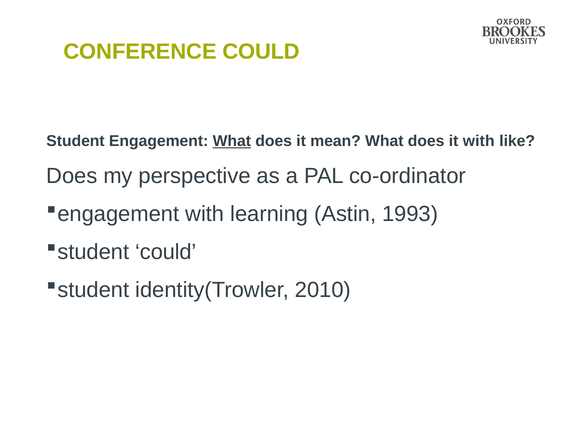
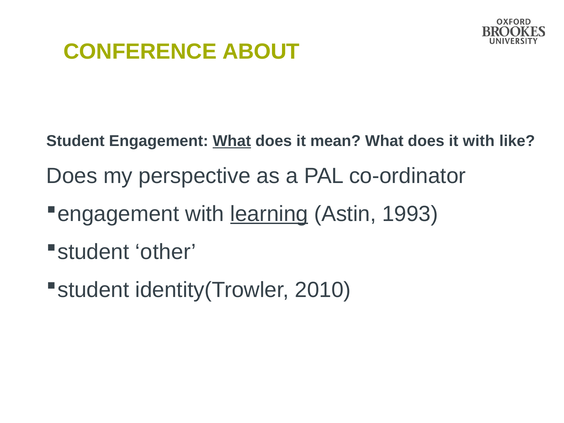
CONFERENCE COULD: COULD -> ABOUT
learning underline: none -> present
could at (166, 252): could -> other
